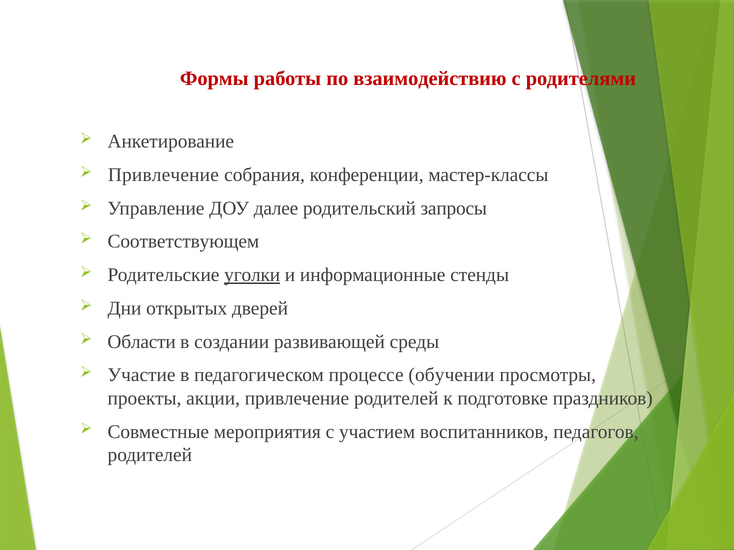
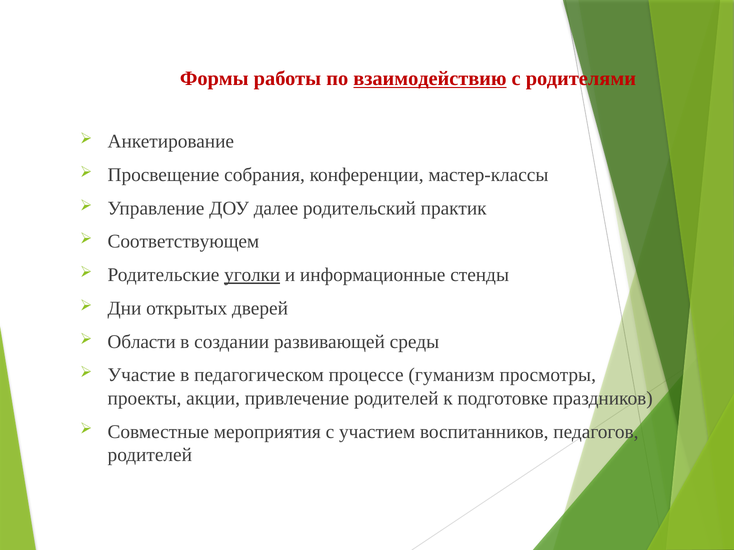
взаимодействию underline: none -> present
Привлечение at (163, 175): Привлечение -> Просвещение
запросы: запросы -> практик
обучении: обучении -> гуманизм
